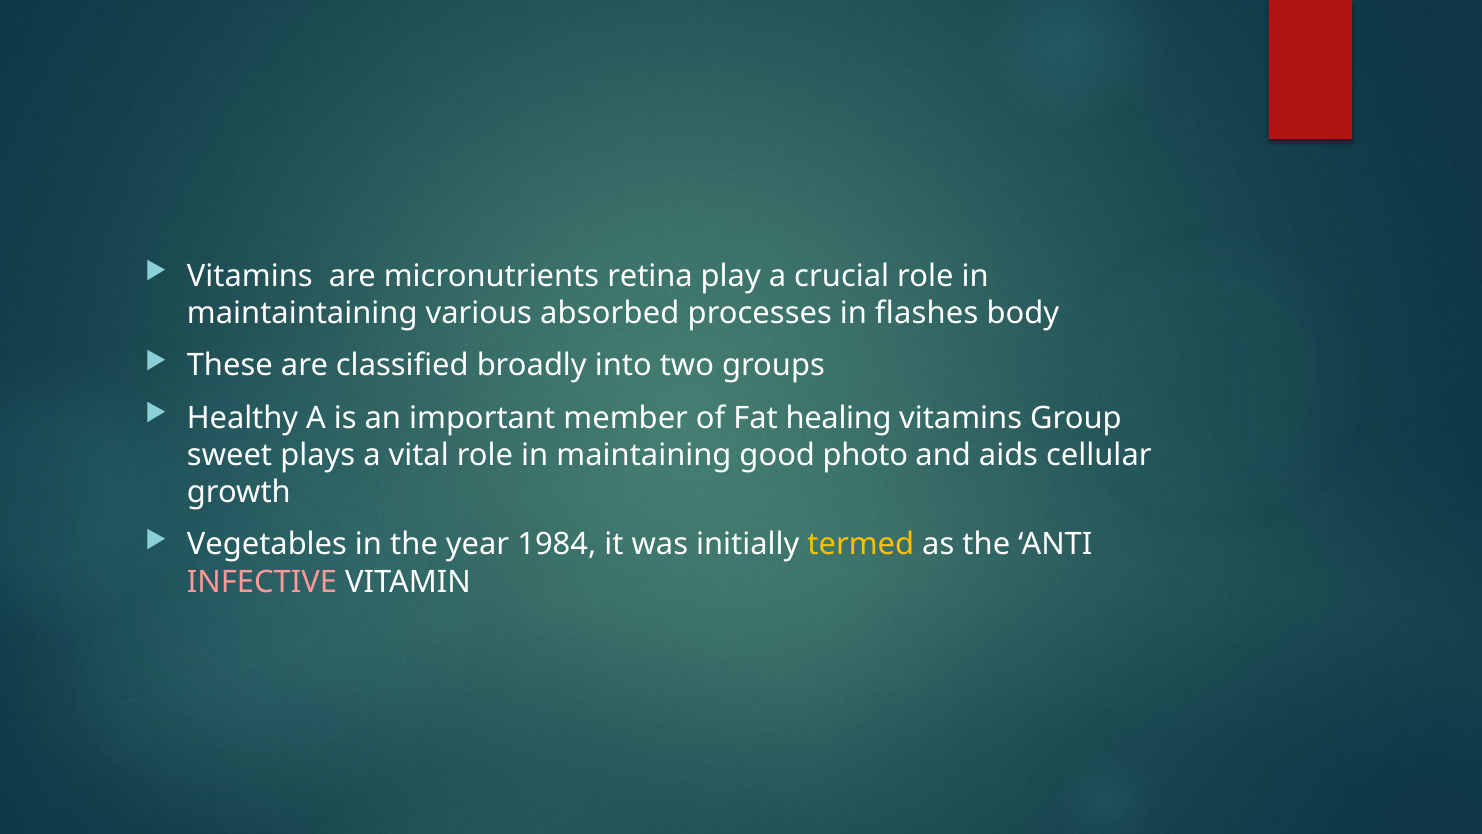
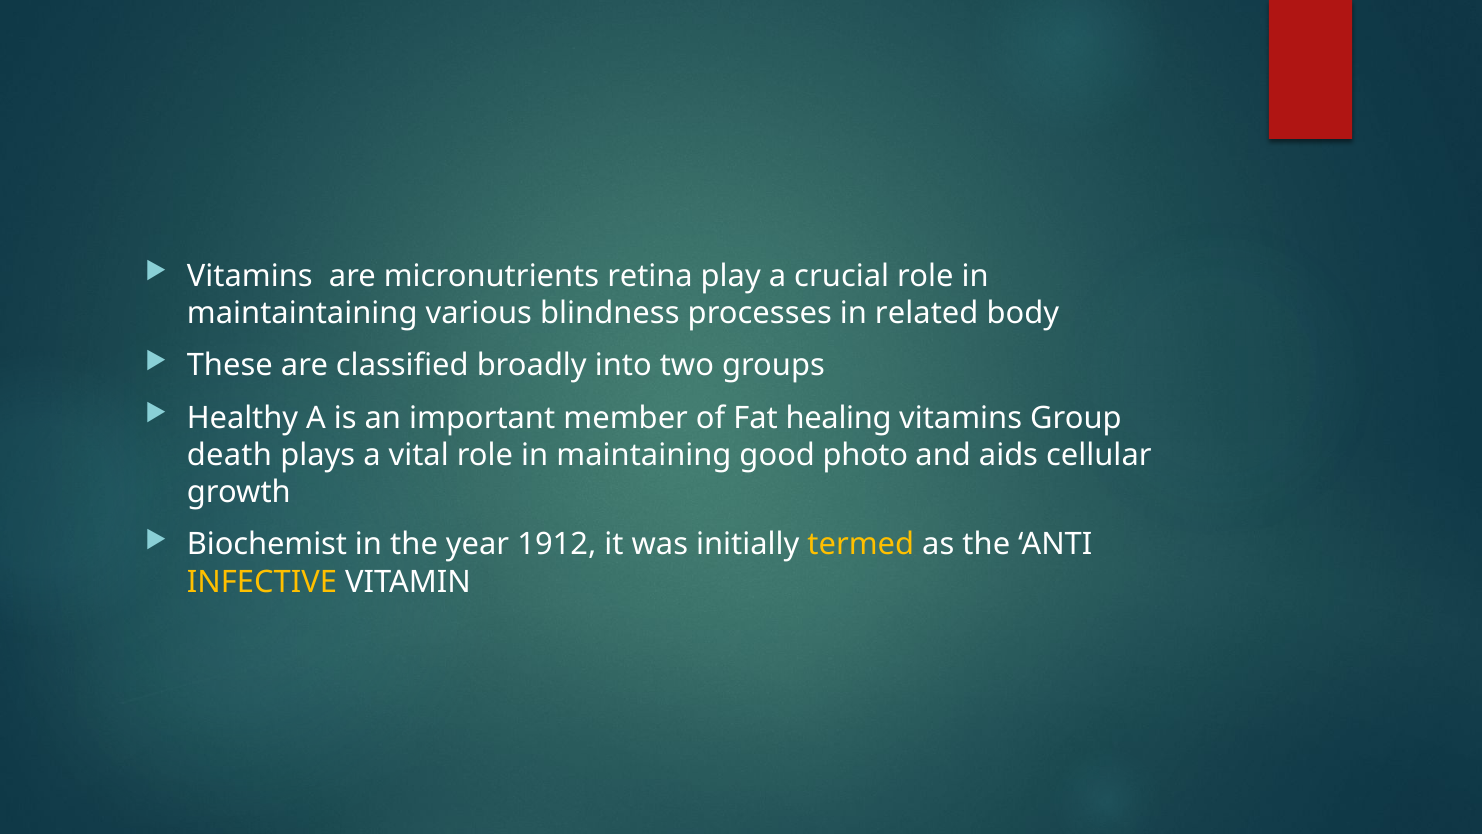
absorbed: absorbed -> blindness
flashes: flashes -> related
sweet: sweet -> death
Vegetables: Vegetables -> Biochemist
1984: 1984 -> 1912
INFECTIVE colour: pink -> yellow
